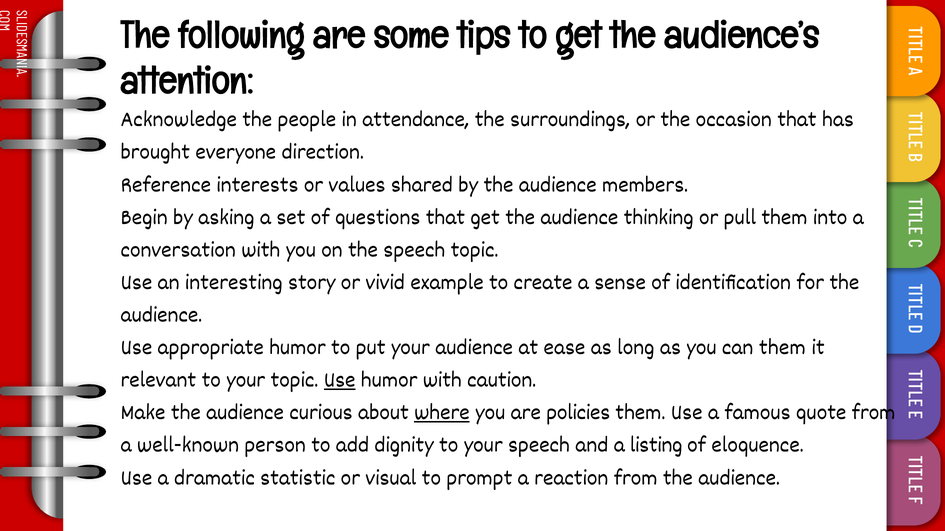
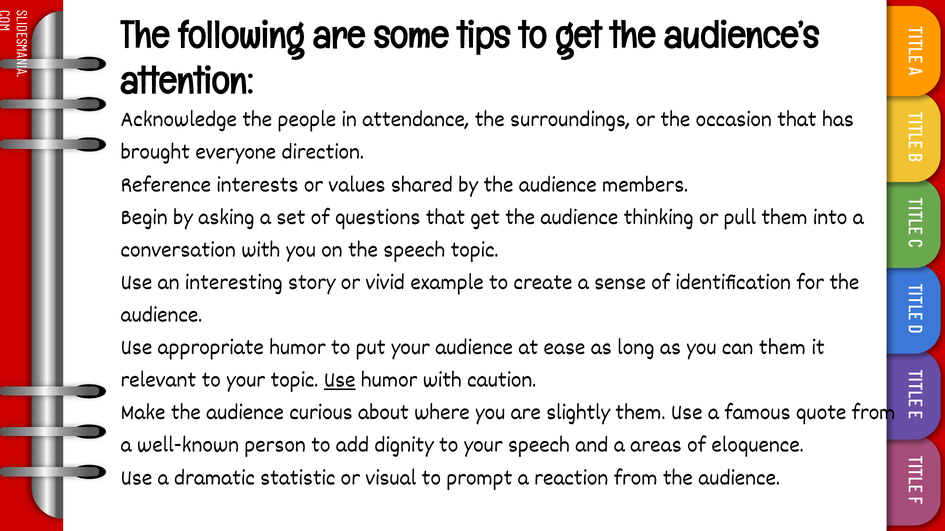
where underline: present -> none
policies: policies -> slightly
listing: listing -> areas
